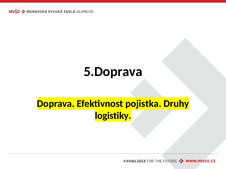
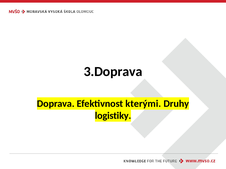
5.Doprava: 5.Doprava -> 3.Doprava
pojistka: pojistka -> kterými
